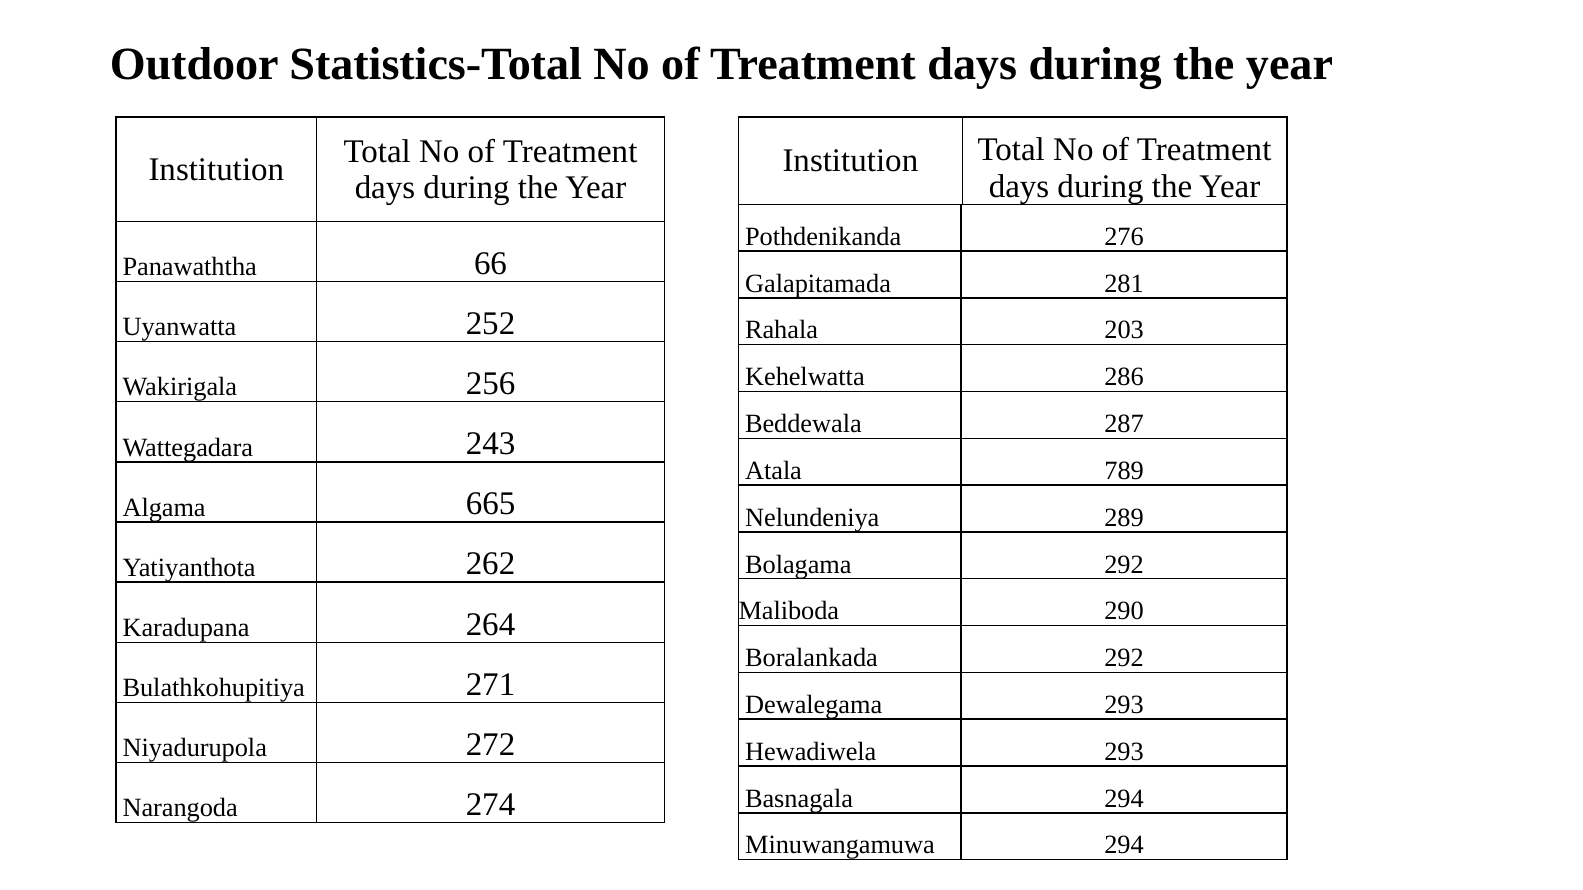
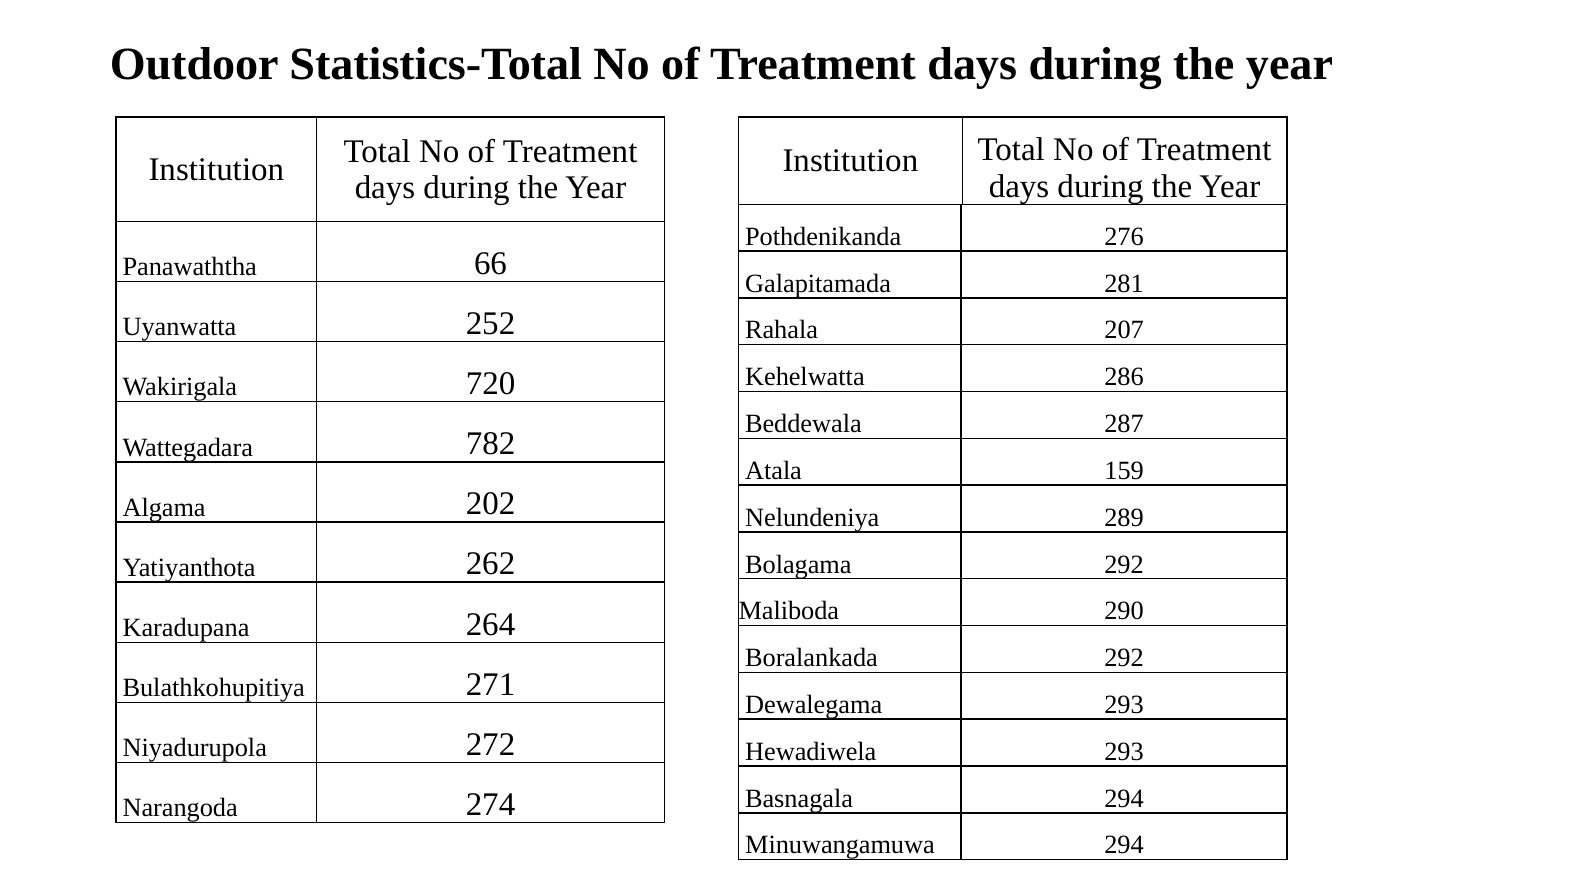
203: 203 -> 207
256: 256 -> 720
243: 243 -> 782
789: 789 -> 159
665: 665 -> 202
